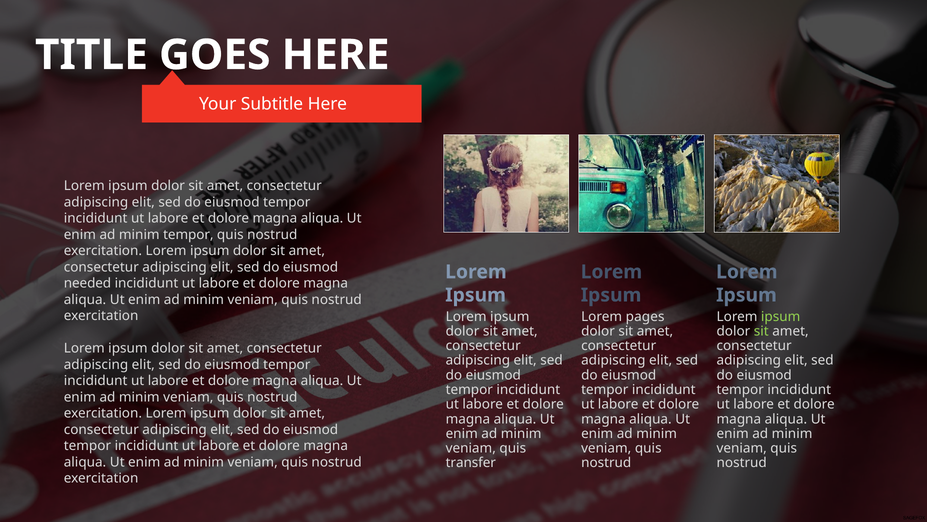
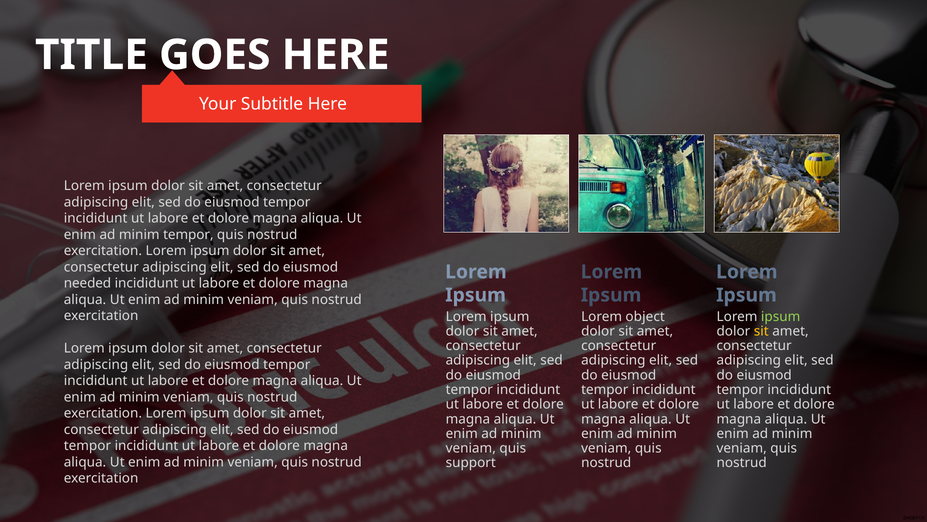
pages: pages -> object
sit at (761, 331) colour: light green -> yellow
transfer: transfer -> support
